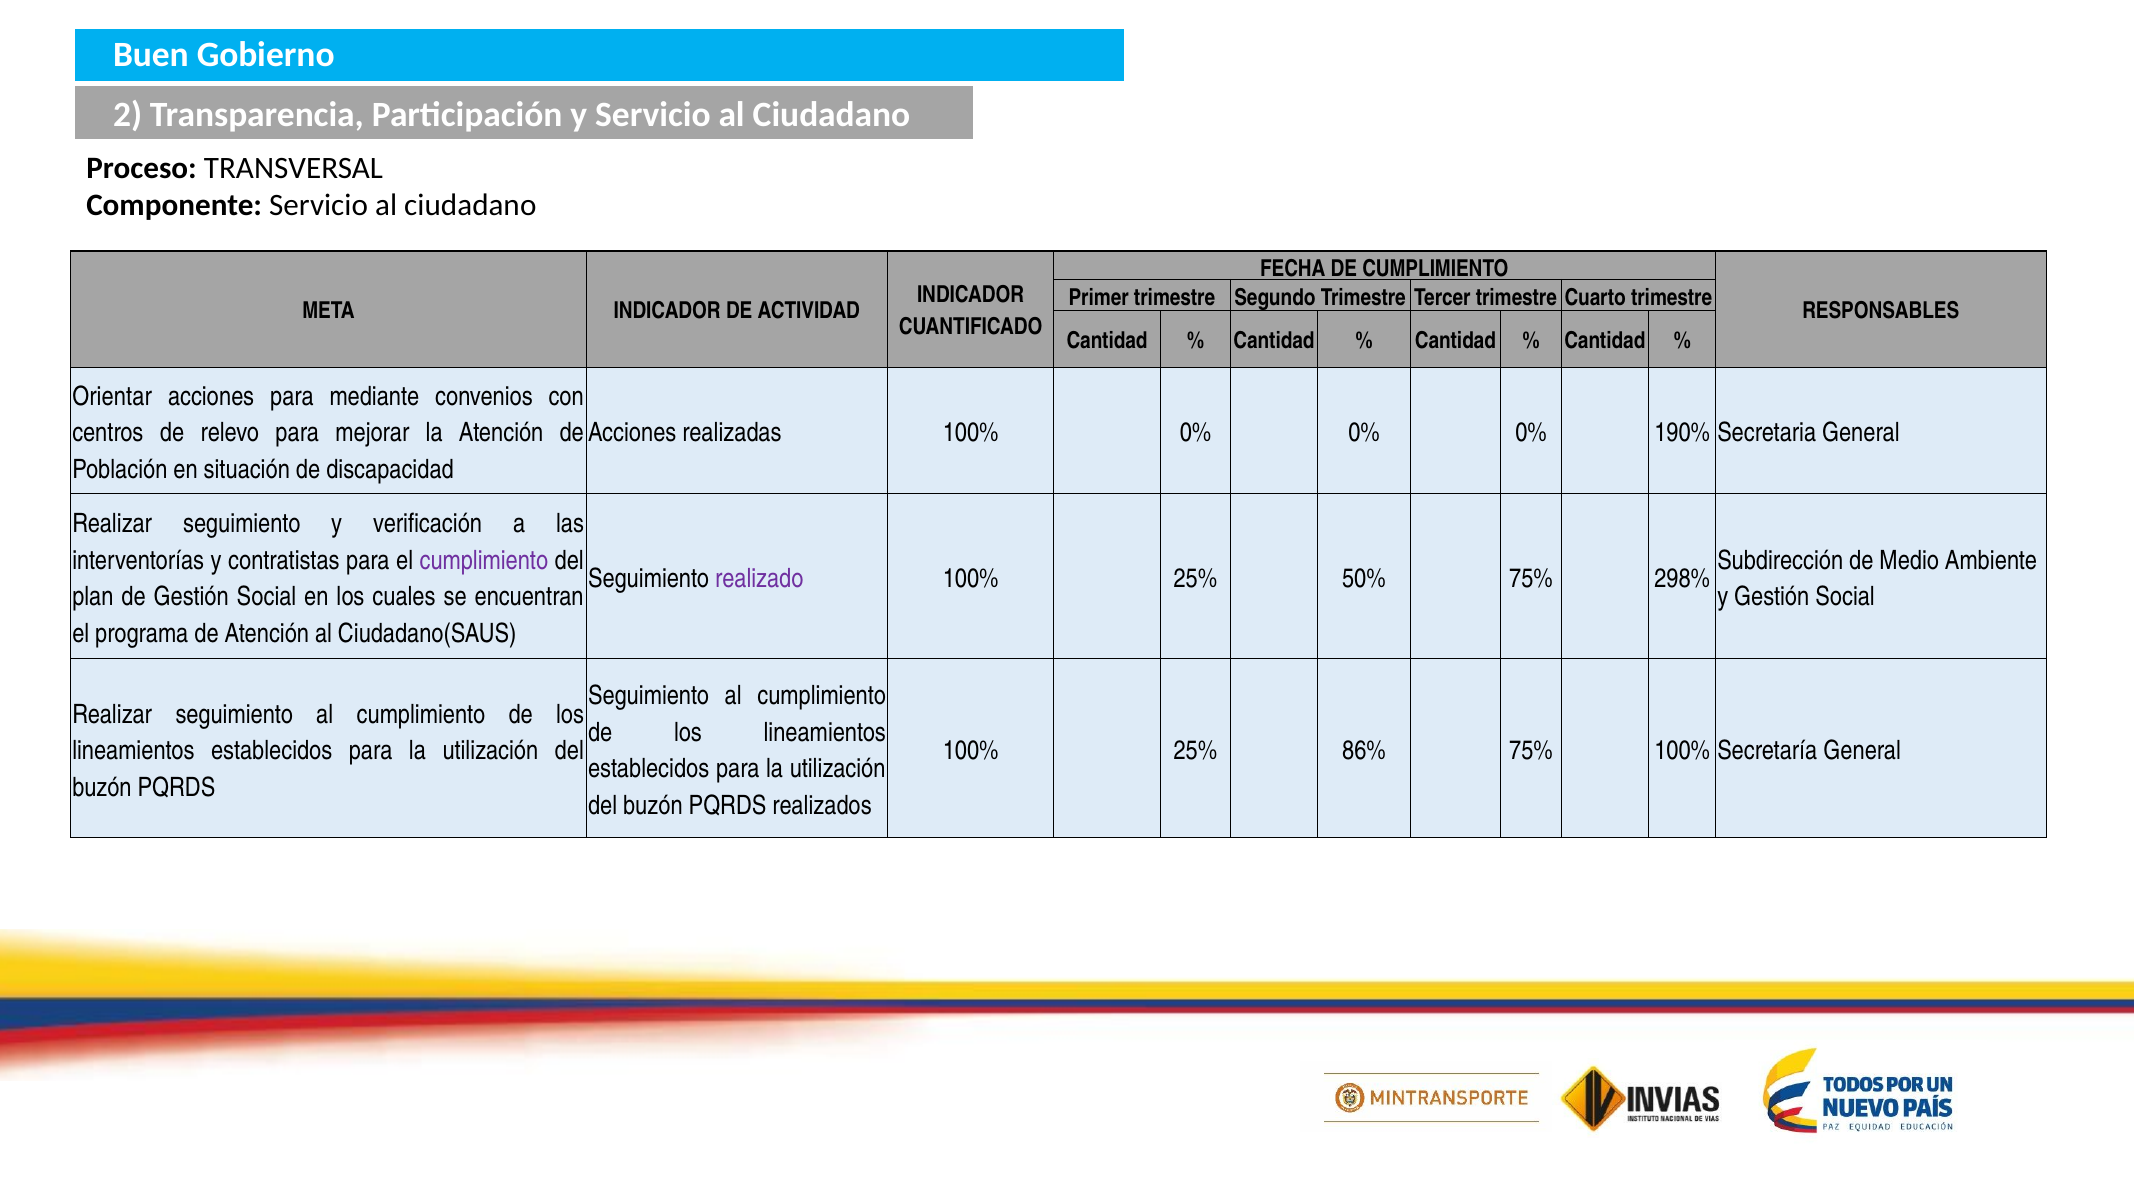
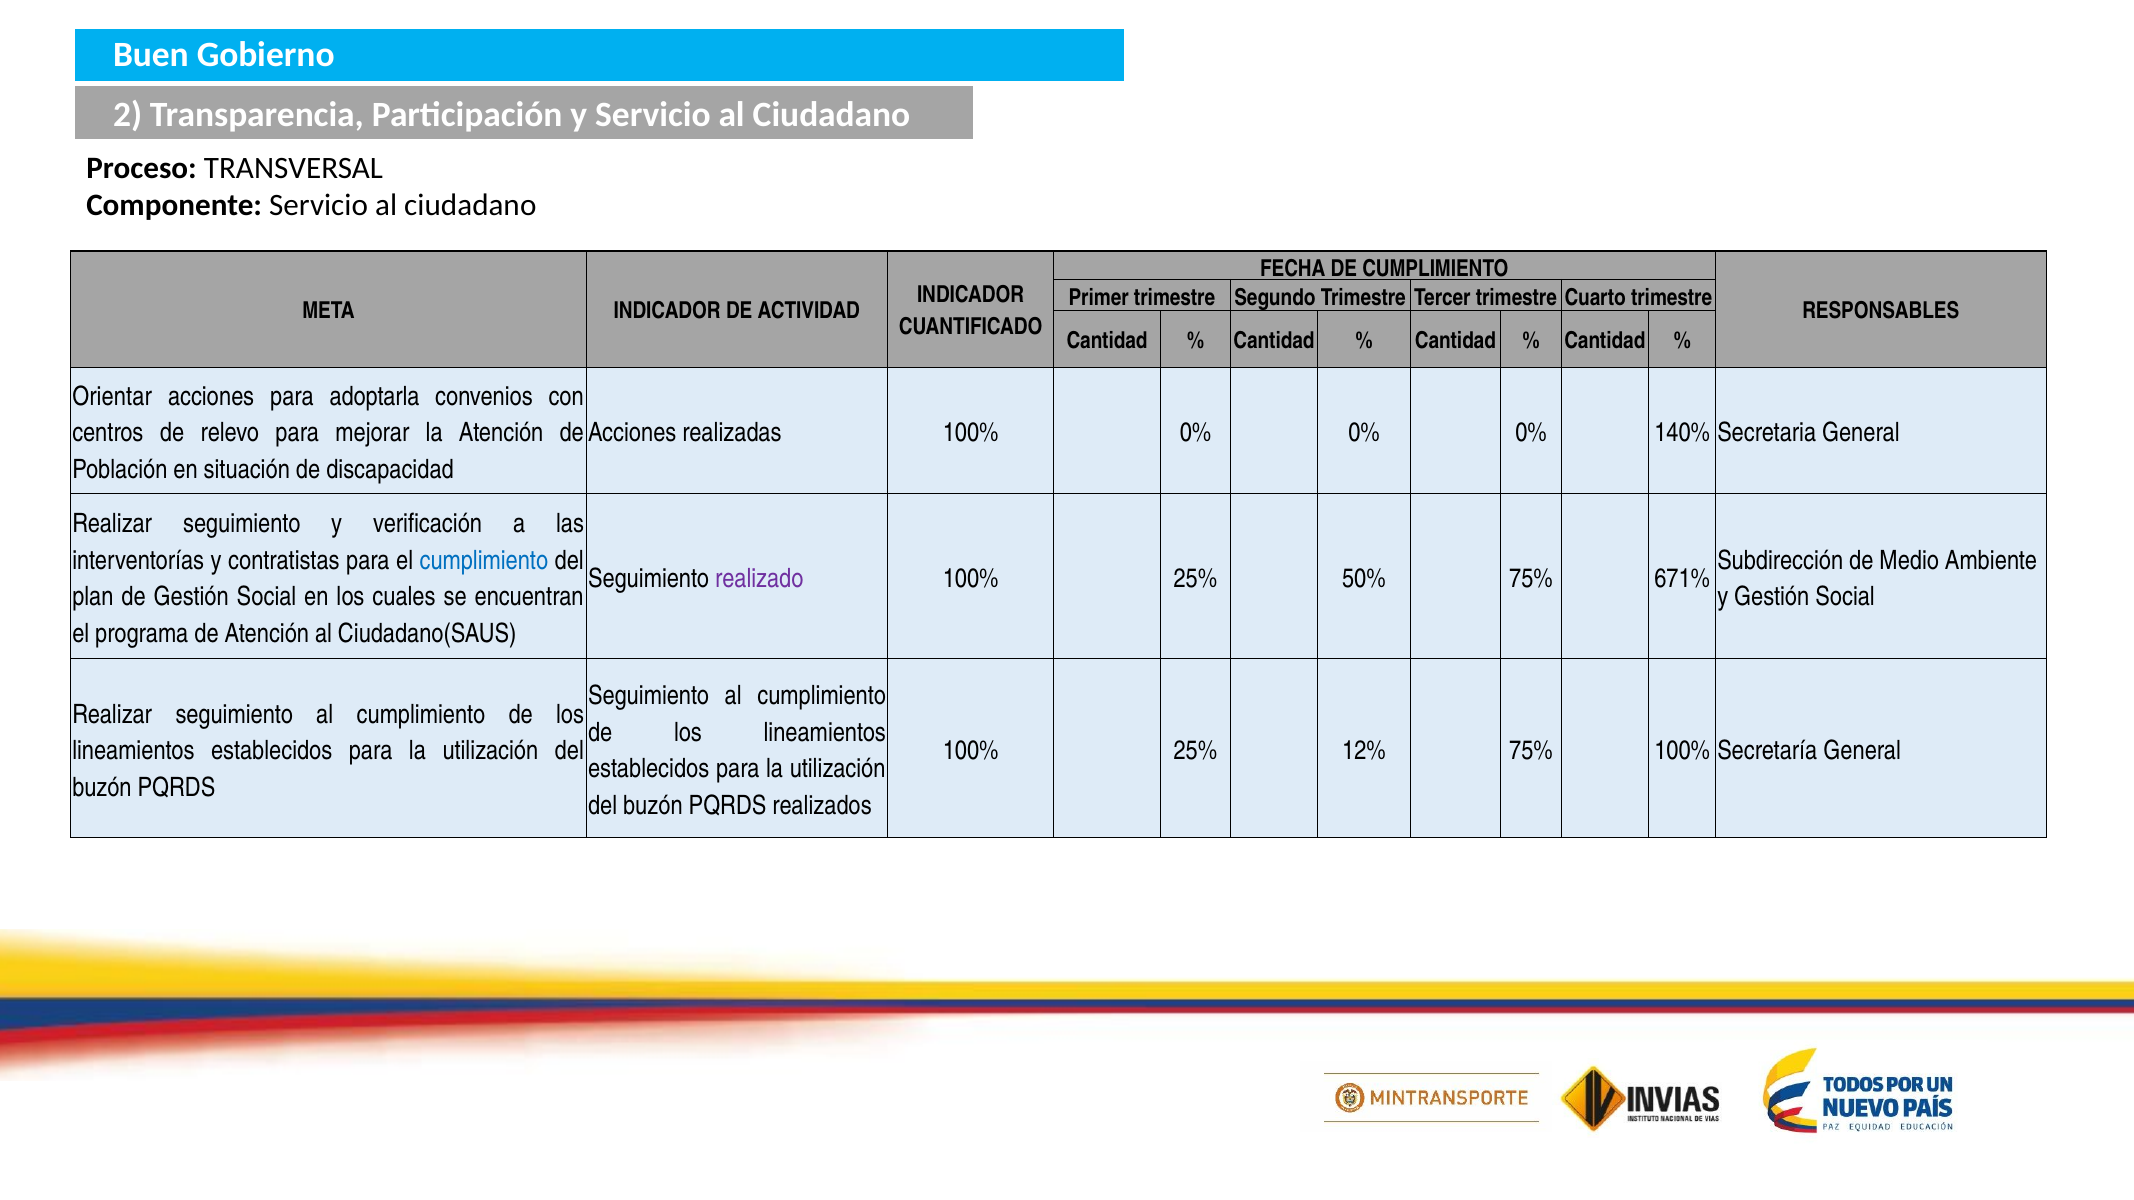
mediante: mediante -> adoptarla
190%: 190% -> 140%
cumplimiento at (484, 560) colour: purple -> blue
298%: 298% -> 671%
86%: 86% -> 12%
